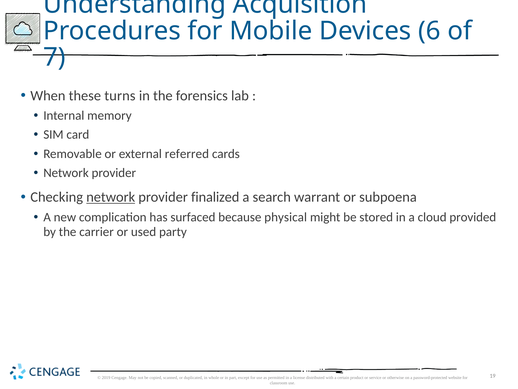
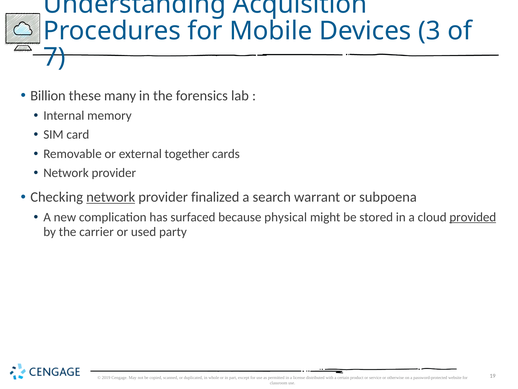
6: 6 -> 3
When: When -> Billion
turns: turns -> many
referred: referred -> together
provided underline: none -> present
